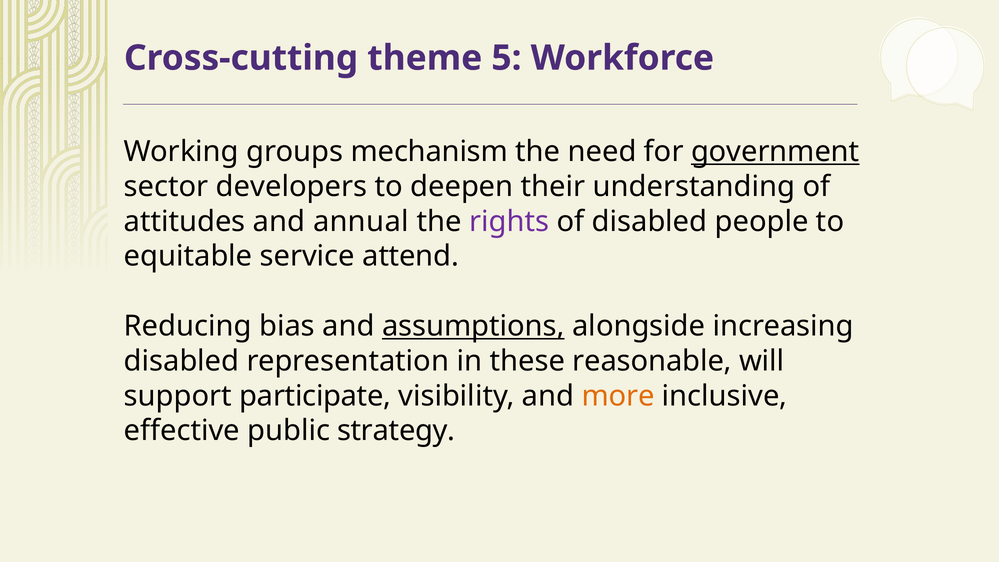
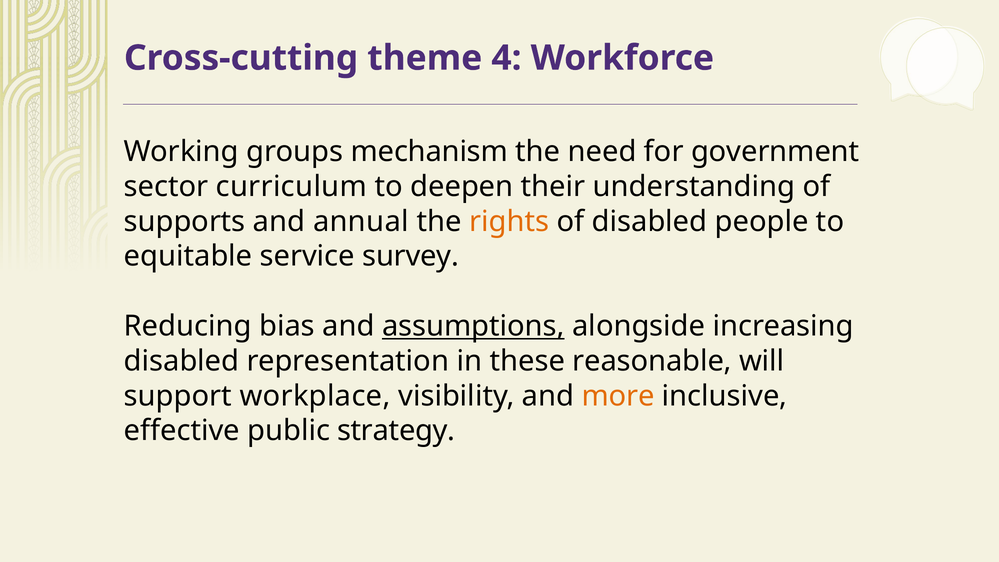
5: 5 -> 4
government underline: present -> none
developers: developers -> curriculum
attitudes: attitudes -> supports
rights colour: purple -> orange
attend: attend -> survey
participate: participate -> workplace
